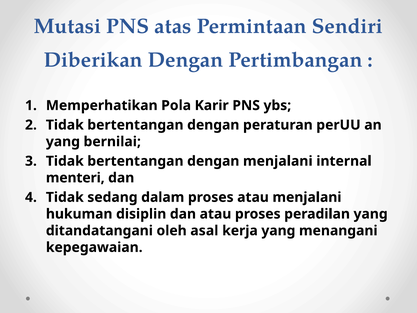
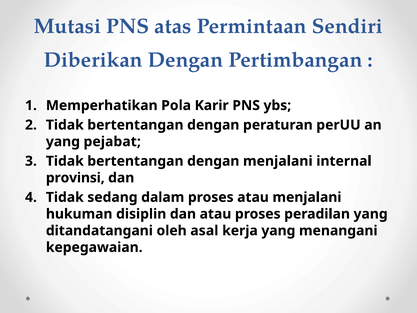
bernilai: bernilai -> pejabat
menteri: menteri -> provinsi
